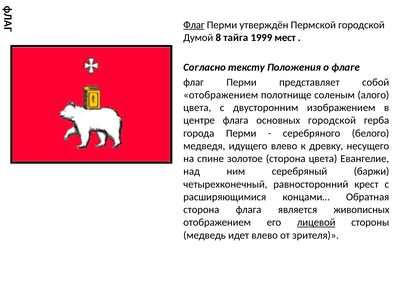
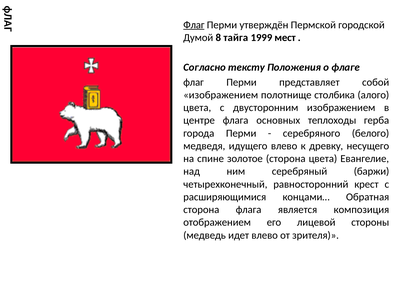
отображением at (221, 95): отображением -> изображением
соленым: соленым -> столбика
основных городской: городской -> теплоходы
живописных: живописных -> композиция
лицевой underline: present -> none
